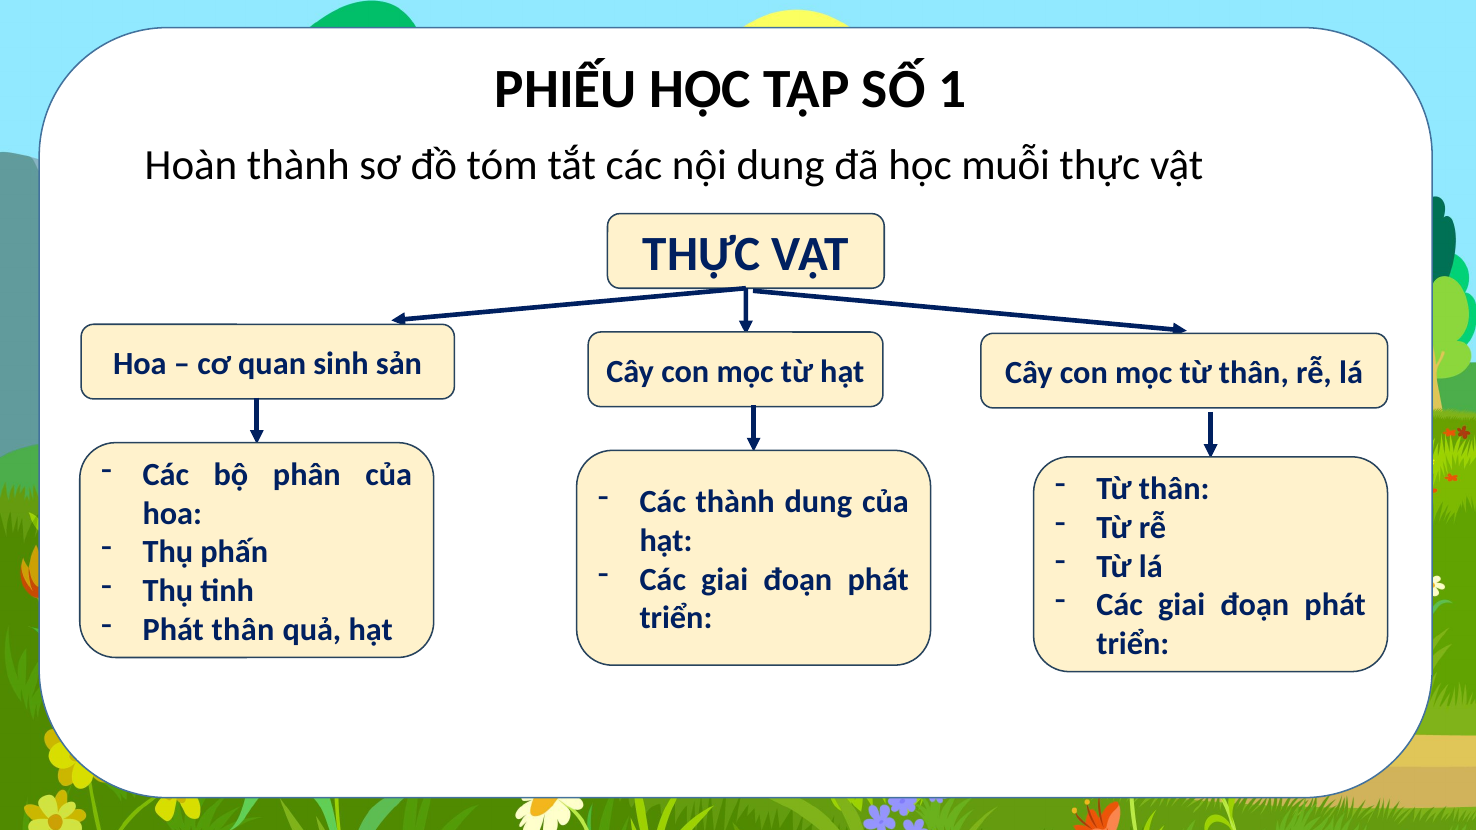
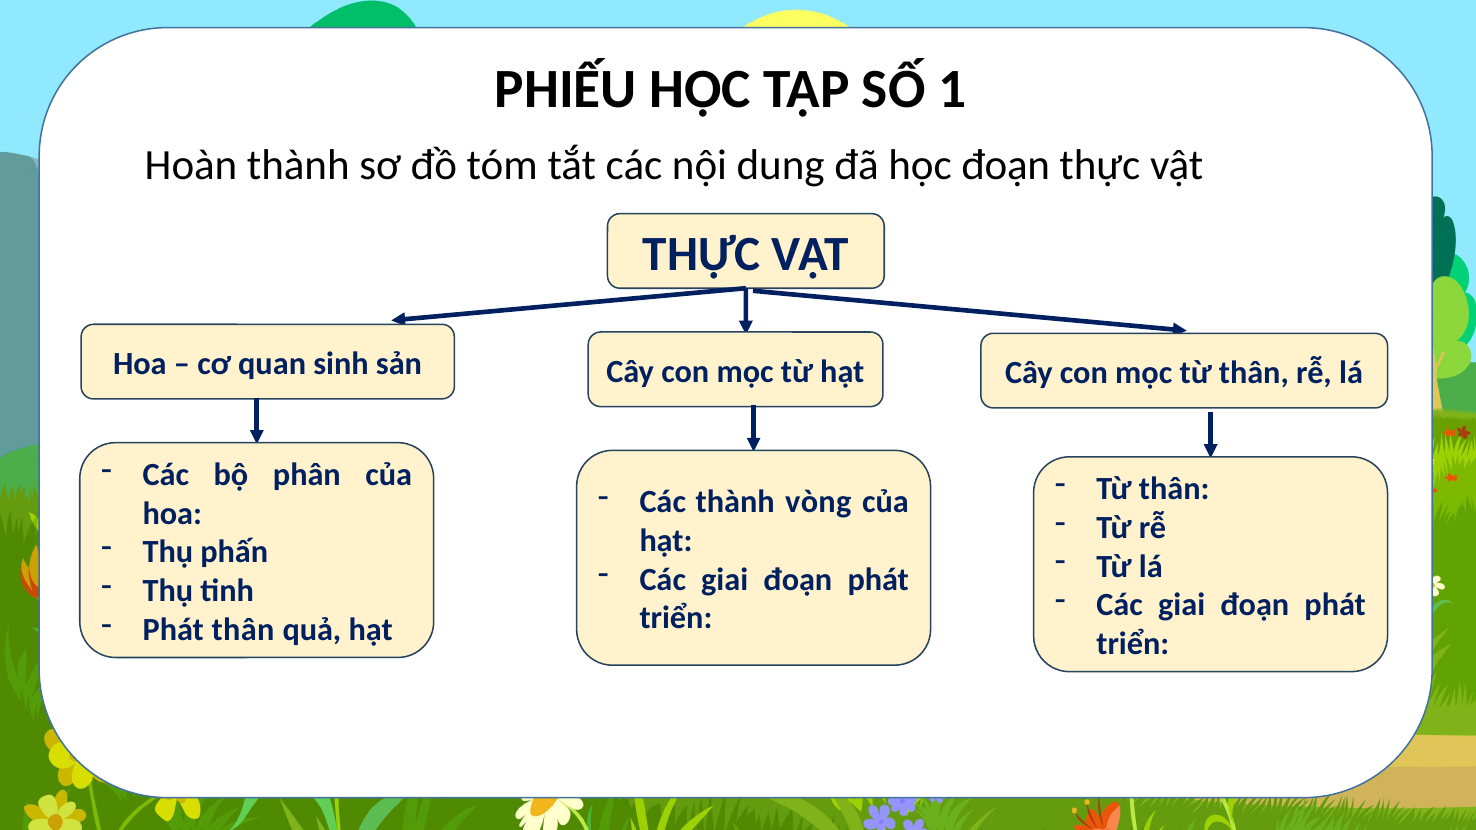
học muỗi: muỗi -> đoạn
thành dung: dung -> vòng
